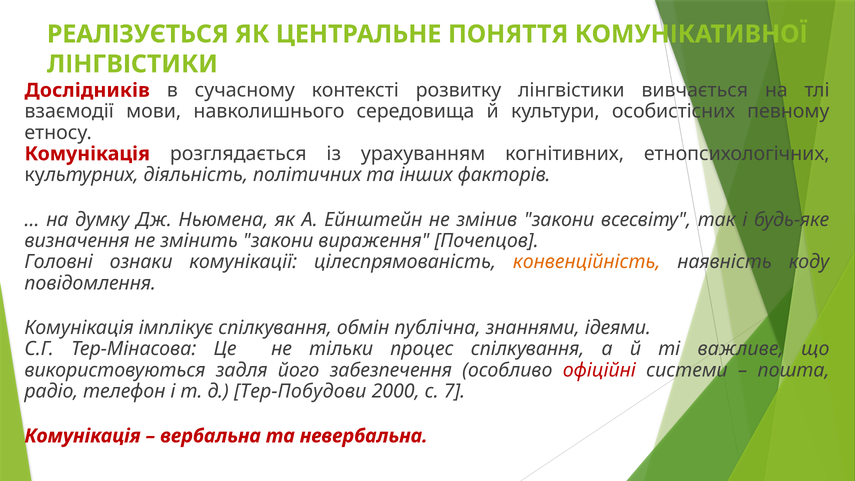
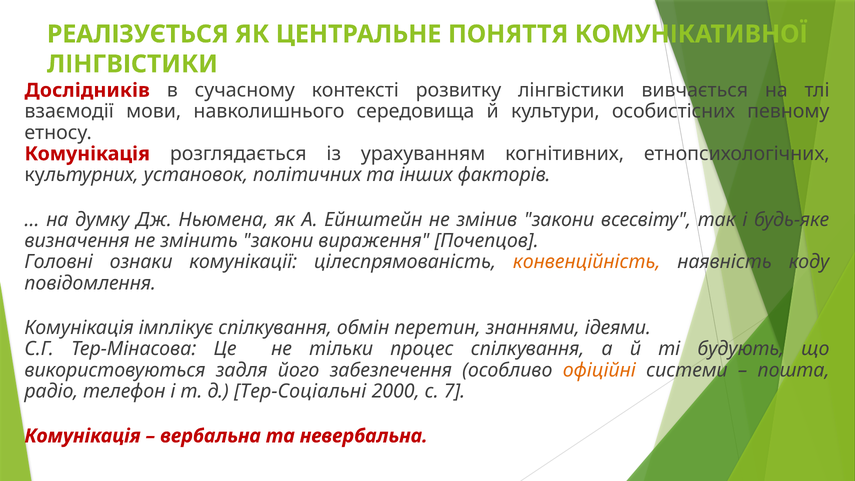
діяльність: діяльність -> установок
публічна: публічна -> перетин
важливе: важливе -> будують
офіційні colour: red -> orange
Тер-Побудови: Тер-Побудови -> Тер-Соціальні
